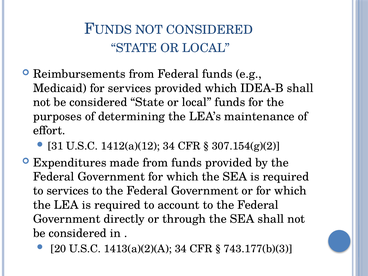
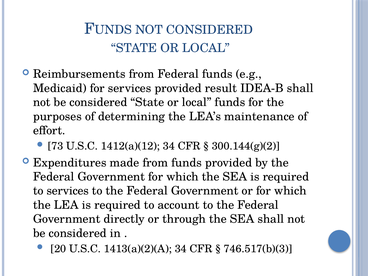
provided which: which -> result
31: 31 -> 73
307.154(g)(2: 307.154(g)(2 -> 300.144(g)(2
743.177(b)(3: 743.177(b)(3 -> 746.517(b)(3
